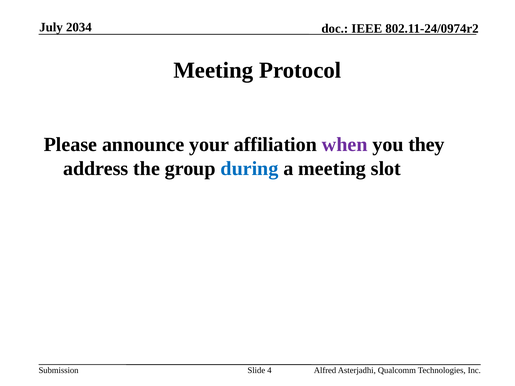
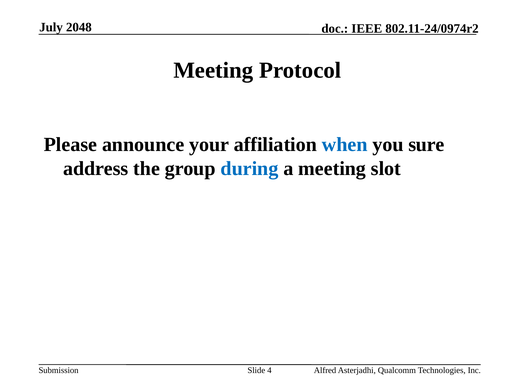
2034: 2034 -> 2048
when colour: purple -> blue
they: they -> sure
